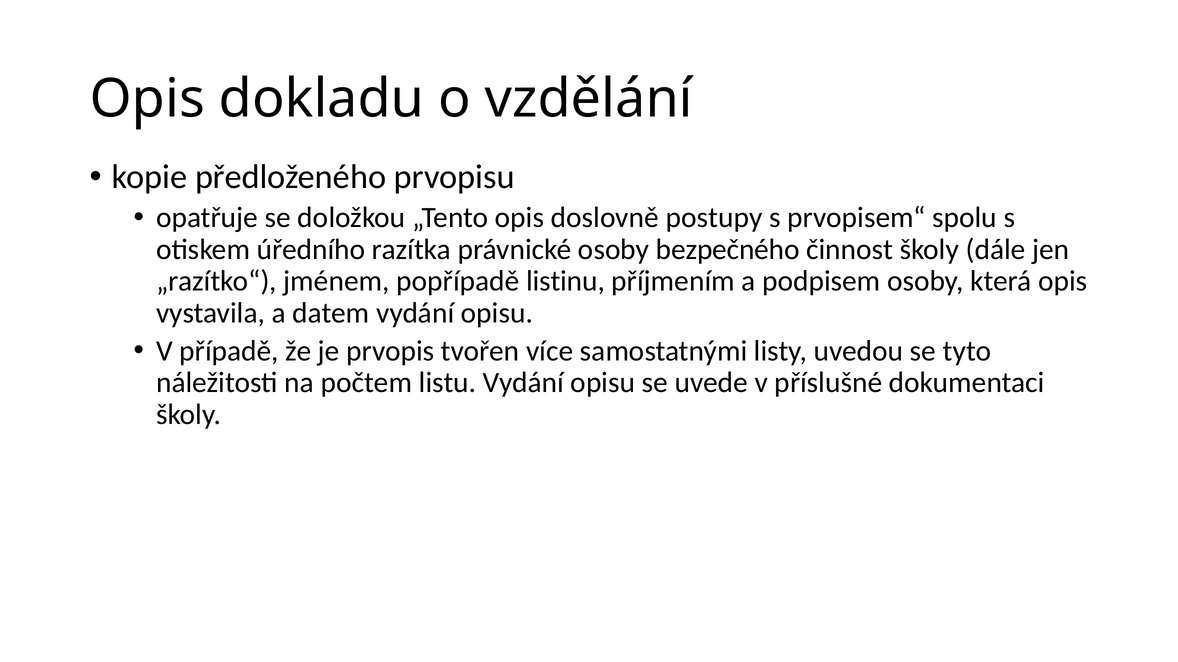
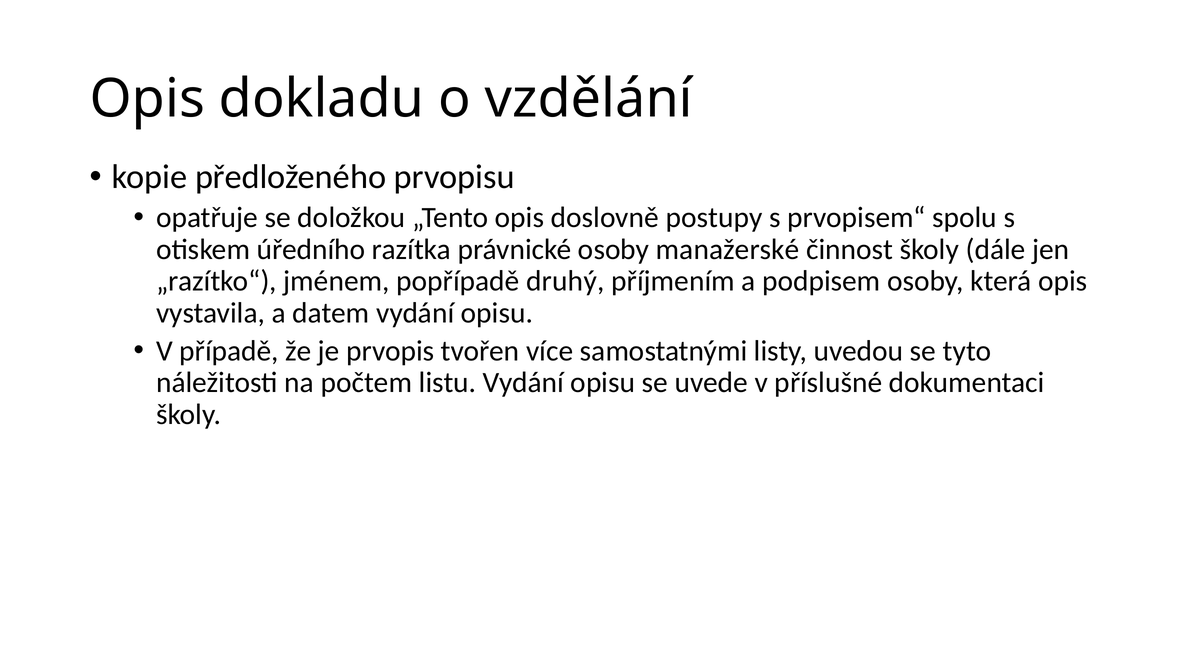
bezpečného: bezpečného -> manažerské
listinu: listinu -> druhý
